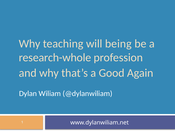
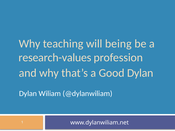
research-whole: research-whole -> research-values
Good Again: Again -> Dylan
